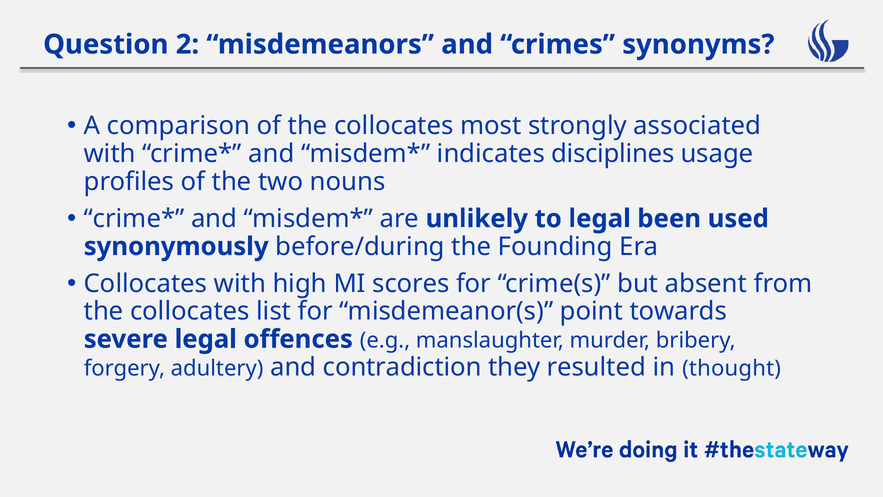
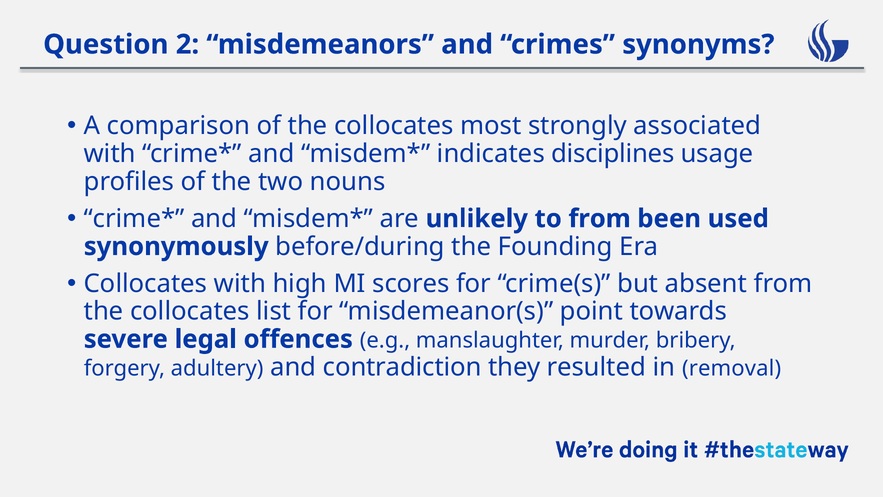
to legal: legal -> from
thought: thought -> removal
